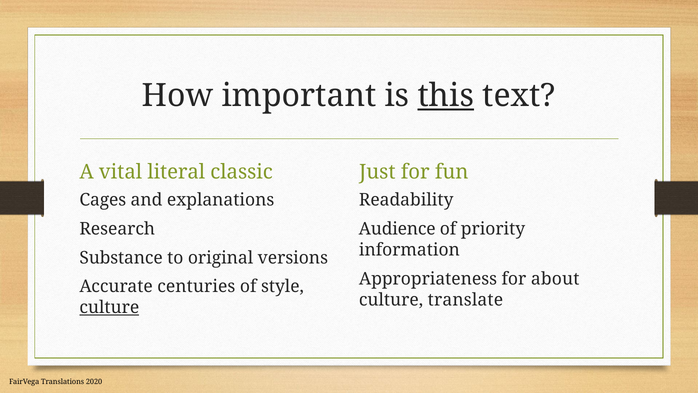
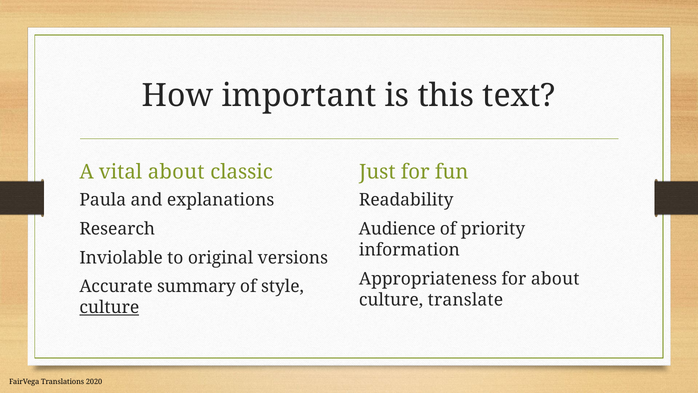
this underline: present -> none
vital literal: literal -> about
Cages: Cages -> Paula
Substance: Substance -> Inviolable
centuries: centuries -> summary
